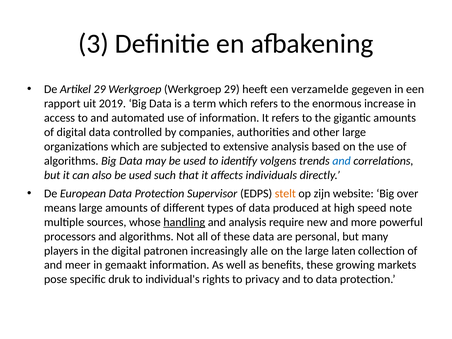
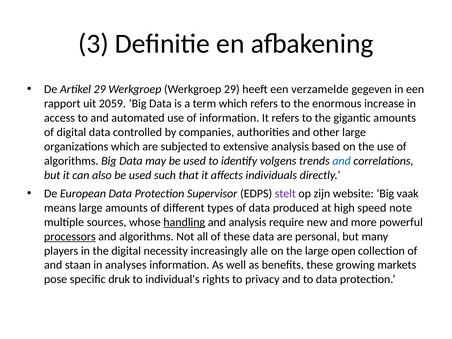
2019: 2019 -> 2059
stelt colour: orange -> purple
over: over -> vaak
processors underline: none -> present
patronen: patronen -> necessity
laten: laten -> open
meer: meer -> staan
gemaakt: gemaakt -> analyses
